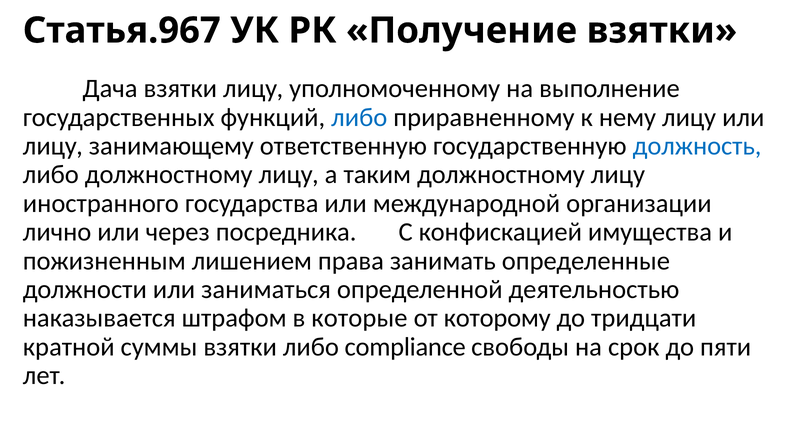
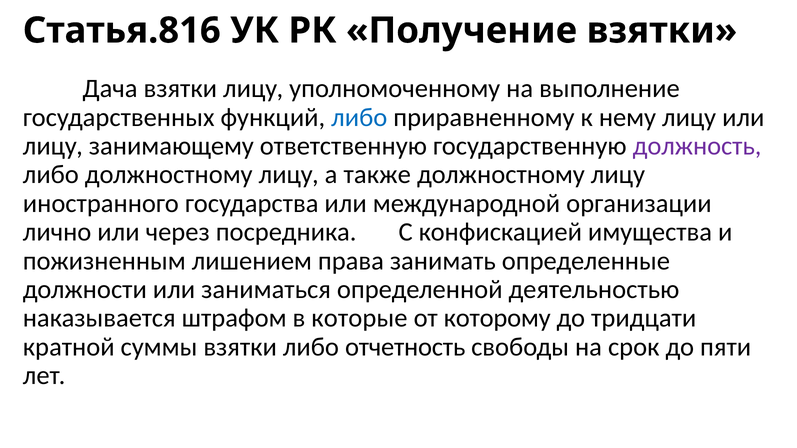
Статья.967: Статья.967 -> Статья.816
должность colour: blue -> purple
таким: таким -> также
compliance: compliance -> отчетность
